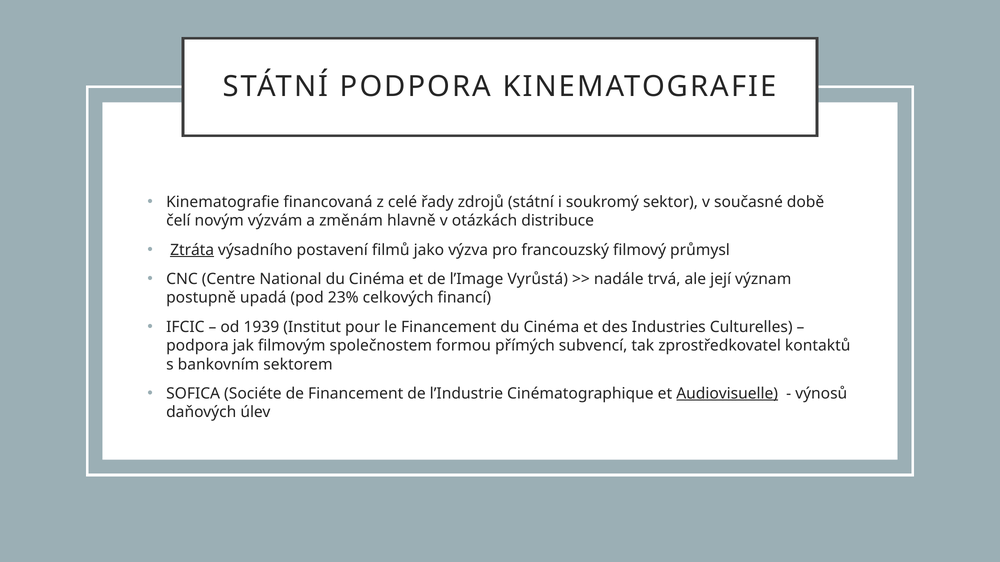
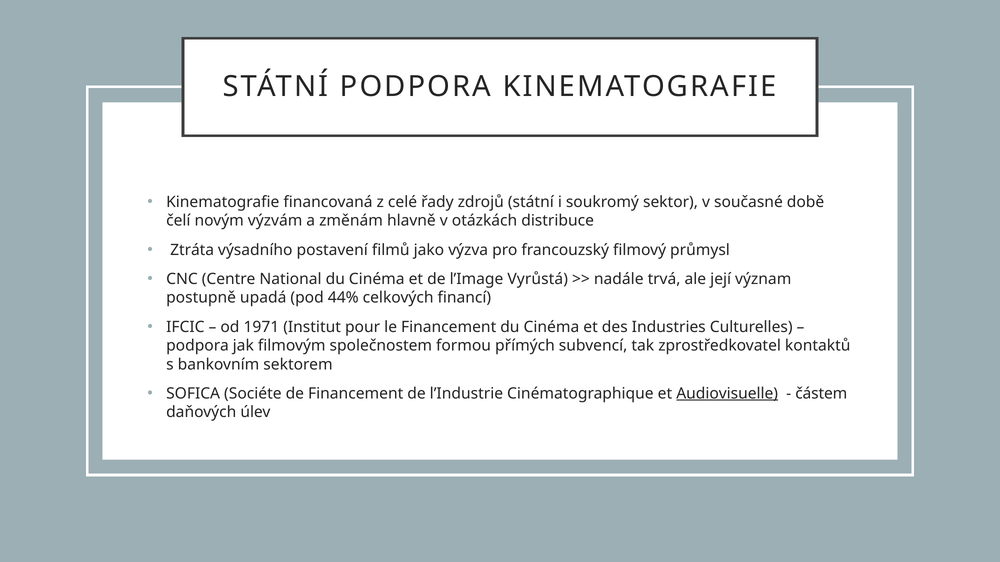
Ztráta underline: present -> none
23%: 23% -> 44%
1939: 1939 -> 1971
výnosů: výnosů -> částem
